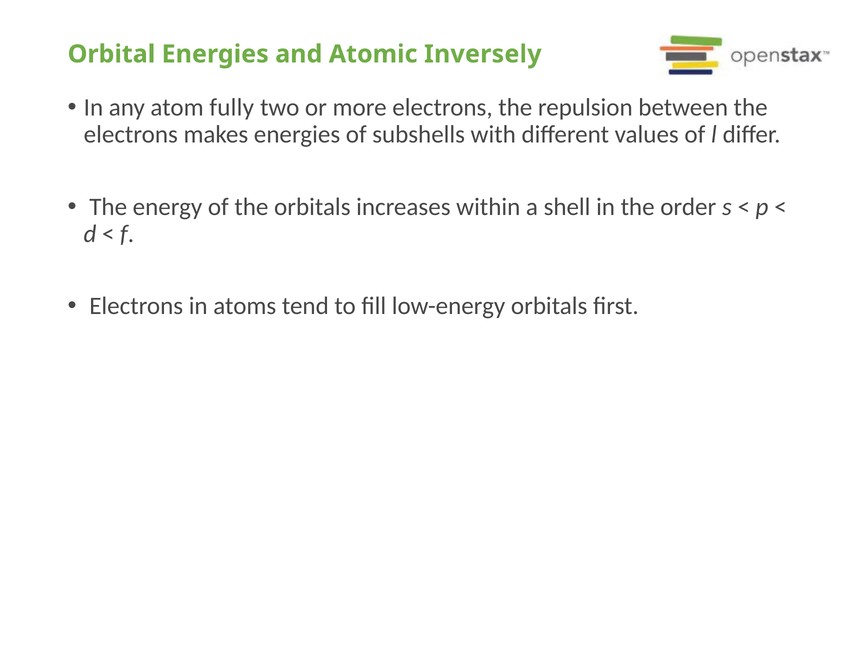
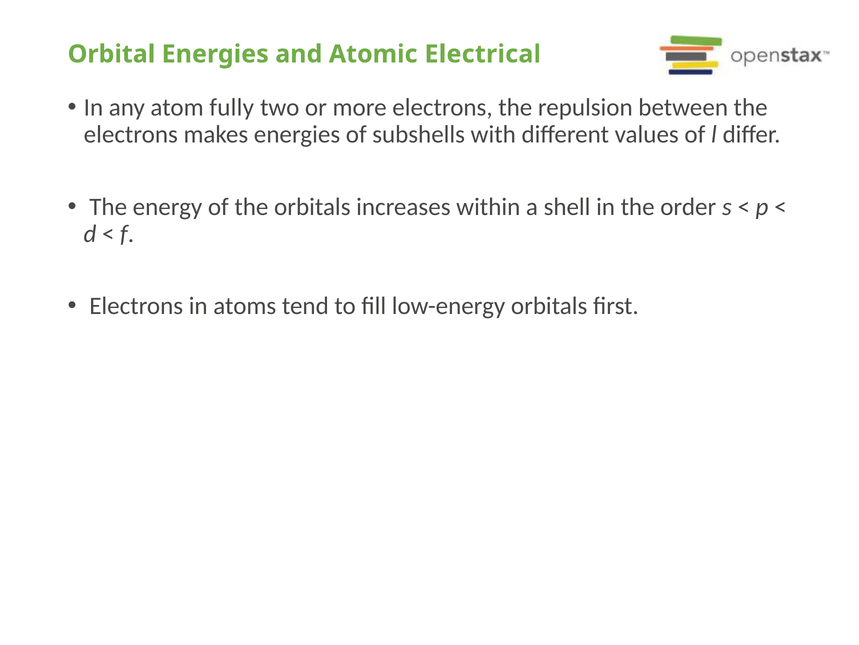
Inversely: Inversely -> Electrical
